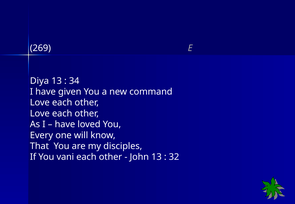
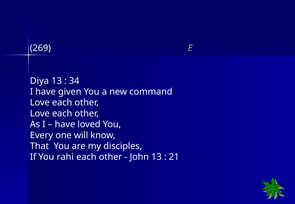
vani: vani -> rahi
32: 32 -> 21
